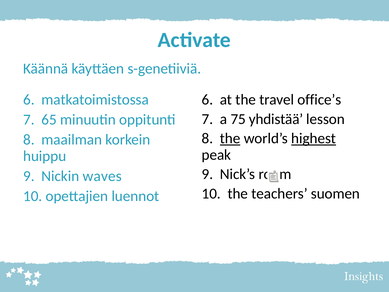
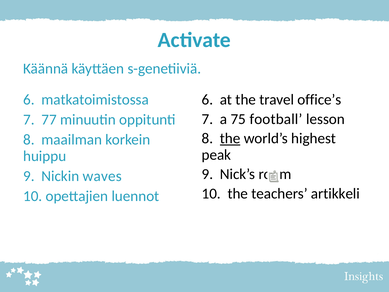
yhdistää: yhdistää -> football
65: 65 -> 77
highest underline: present -> none
suomen: suomen -> artikkeli
